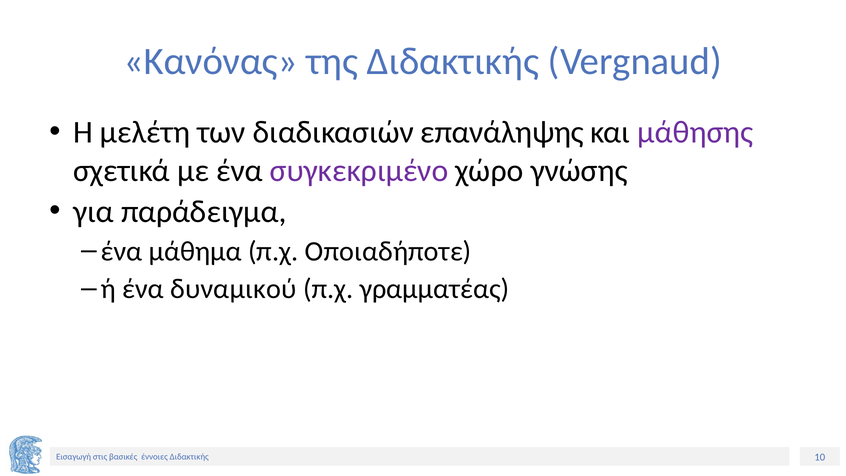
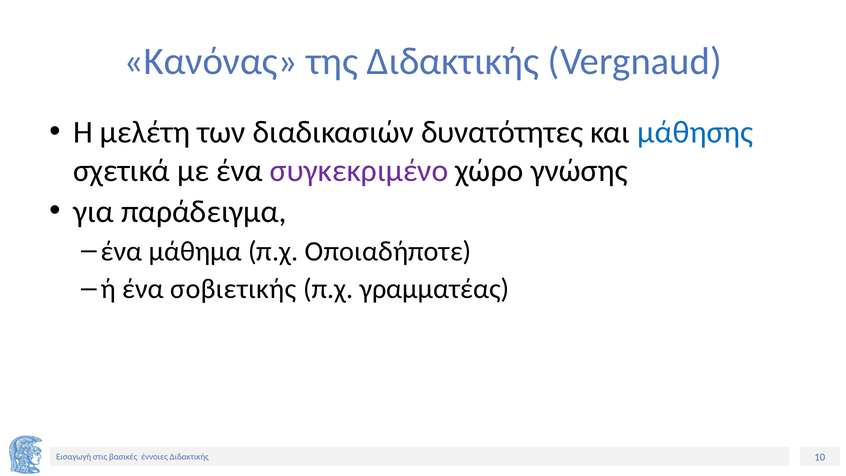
επανάληψης: επανάληψης -> δυνατότητες
μάθησης colour: purple -> blue
δυναμικού: δυναμικού -> σοβιετικής
